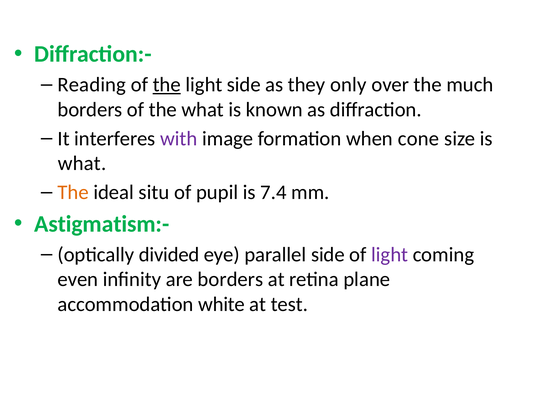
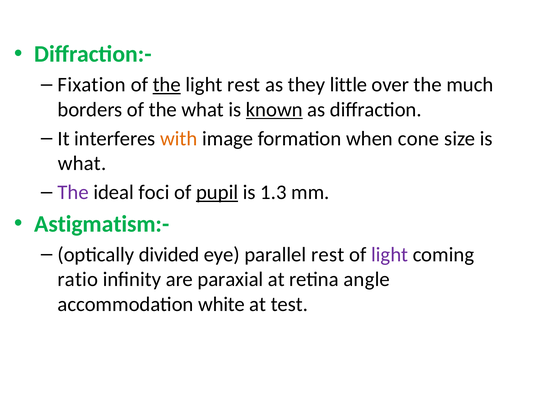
Reading: Reading -> Fixation
light side: side -> rest
only: only -> little
known underline: none -> present
with colour: purple -> orange
The at (73, 192) colour: orange -> purple
situ: situ -> foci
pupil underline: none -> present
7.4: 7.4 -> 1.3
parallel side: side -> rest
even: even -> ratio
are borders: borders -> paraxial
plane: plane -> angle
